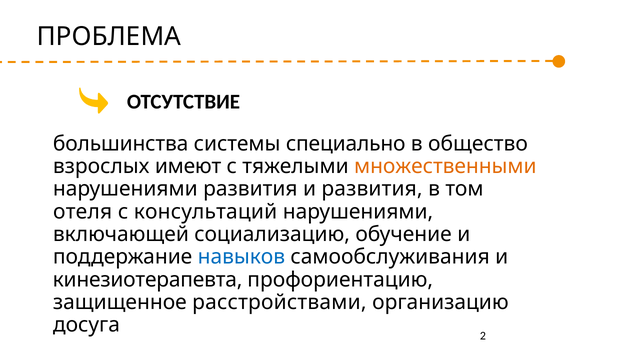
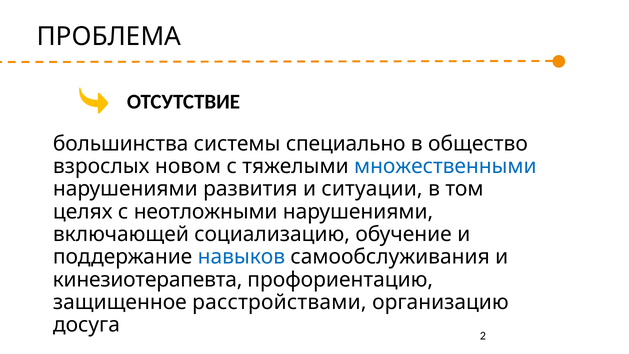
имеют: имеют -> новом
множественными colour: orange -> blue
и развития: развития -> ситуации
отеля: отеля -> целях
консультаций: консультаций -> неотложными
